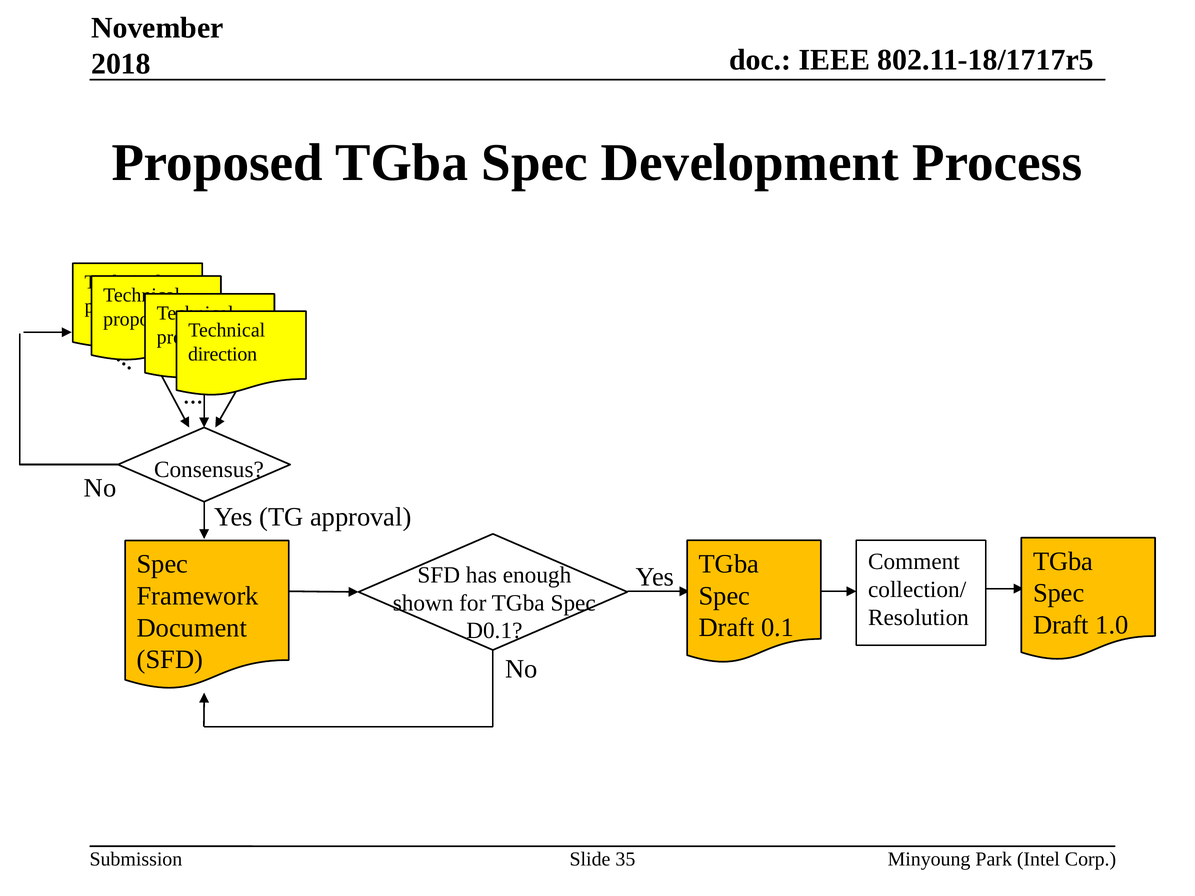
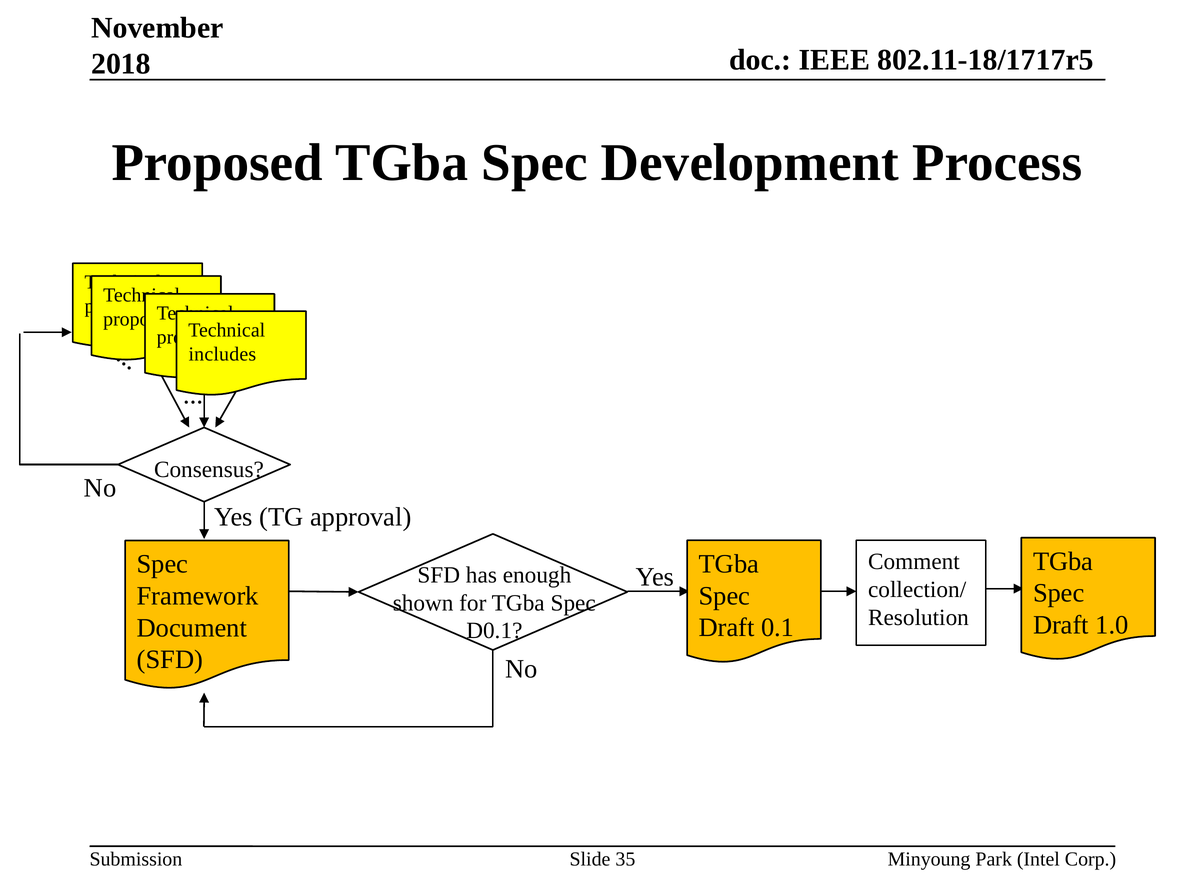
direction: direction -> includes
